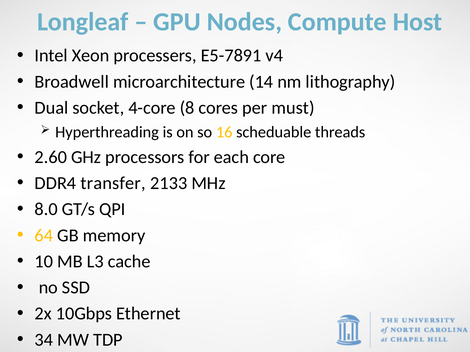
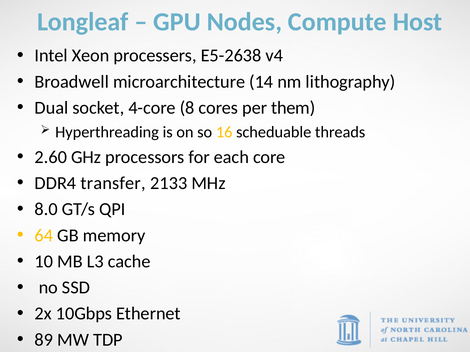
E5-7891: E5-7891 -> E5-2638
must: must -> them
34: 34 -> 89
